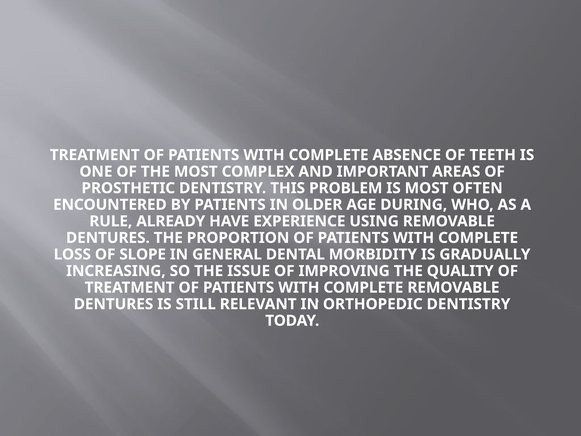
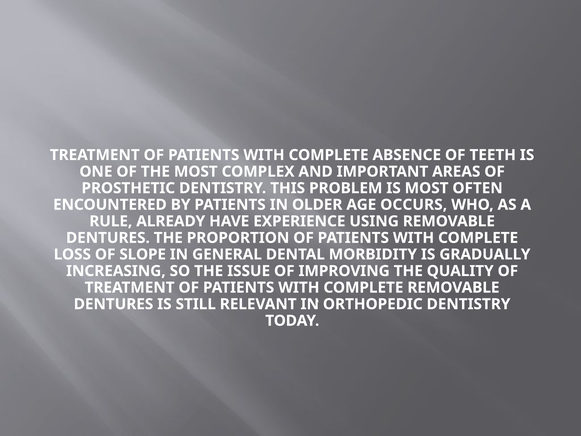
DURING: DURING -> OCCURS
